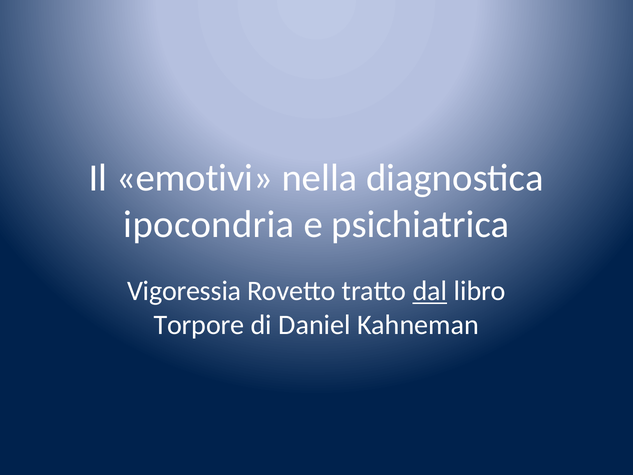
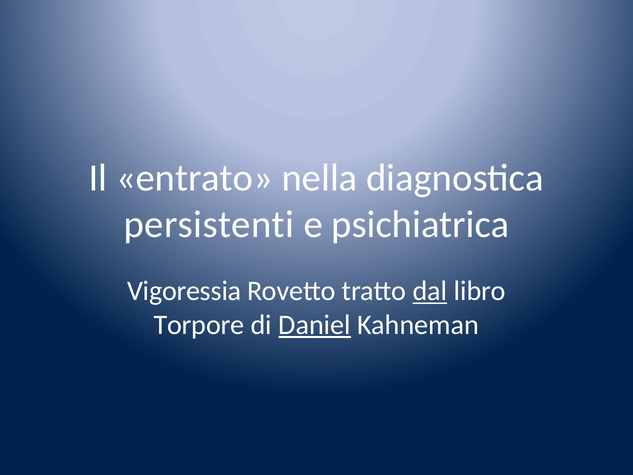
emotivi: emotivi -> entrato
ipocondria: ipocondria -> persistenti
Daniel underline: none -> present
